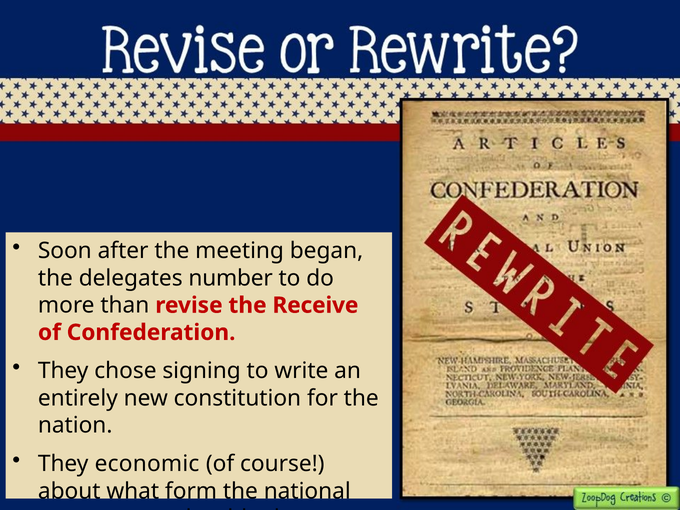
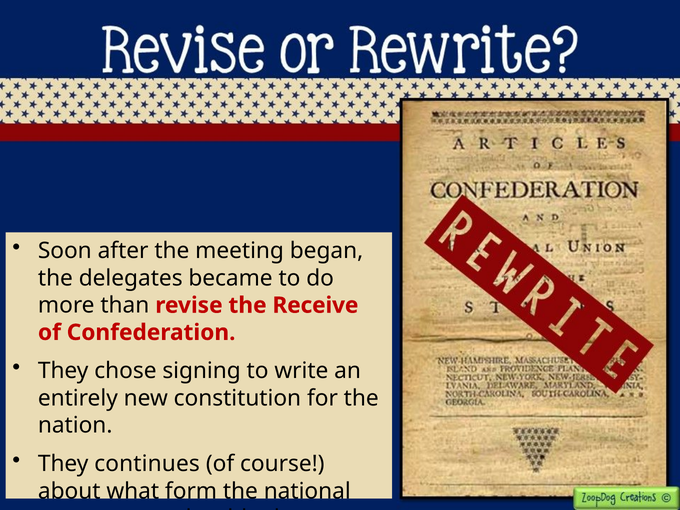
number: number -> became
economic: economic -> continues
